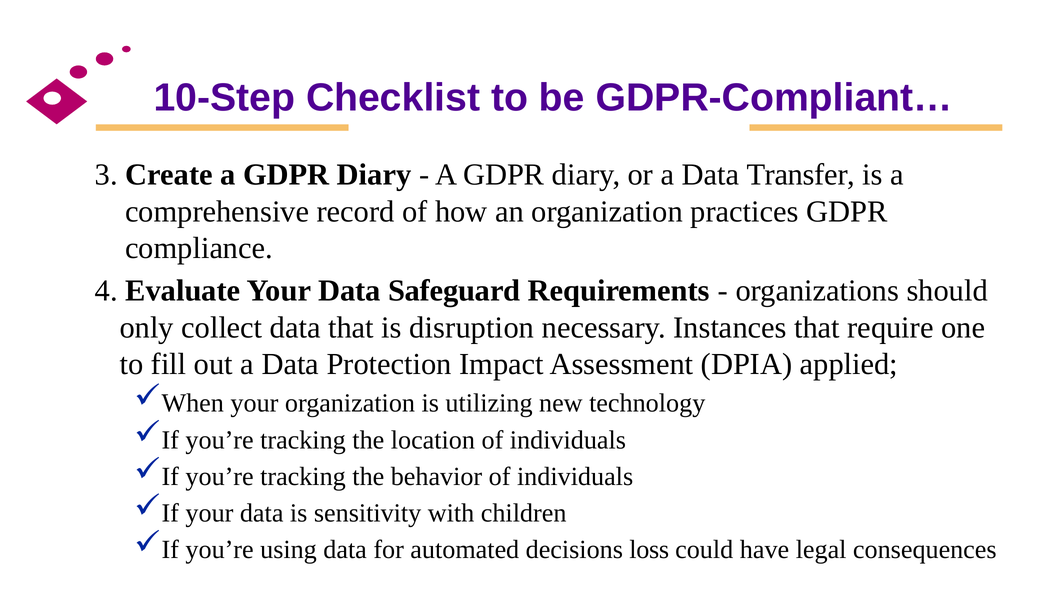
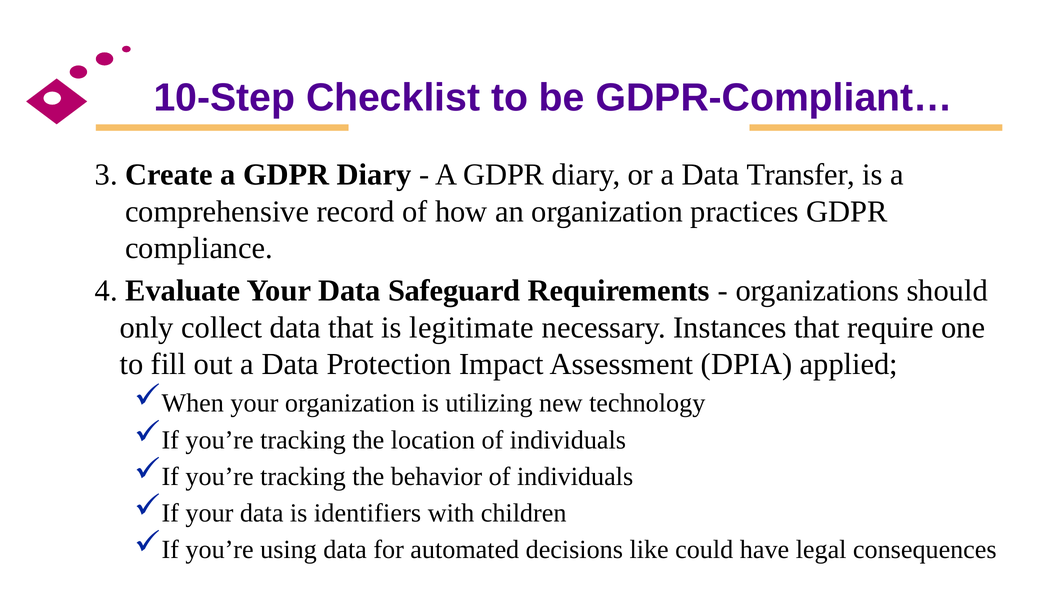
disruption: disruption -> legitimate
sensitivity: sensitivity -> identifiers
loss: loss -> like
